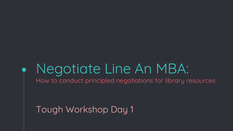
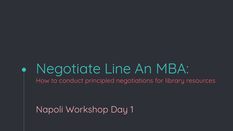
Tough: Tough -> Napoli
